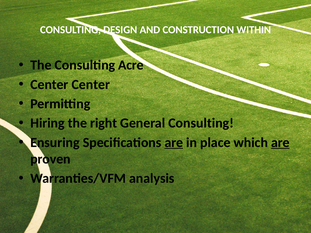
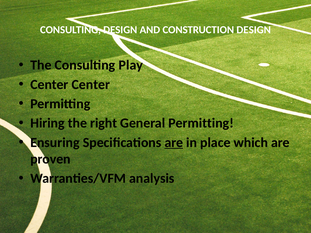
CONSTRUCTION WITHIN: WITHIN -> DESIGN
Acre: Acre -> Play
General Consulting: Consulting -> Permitting
are at (280, 143) underline: present -> none
